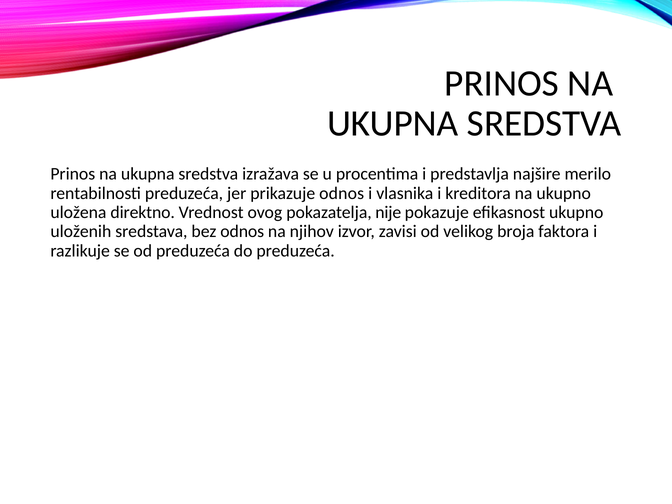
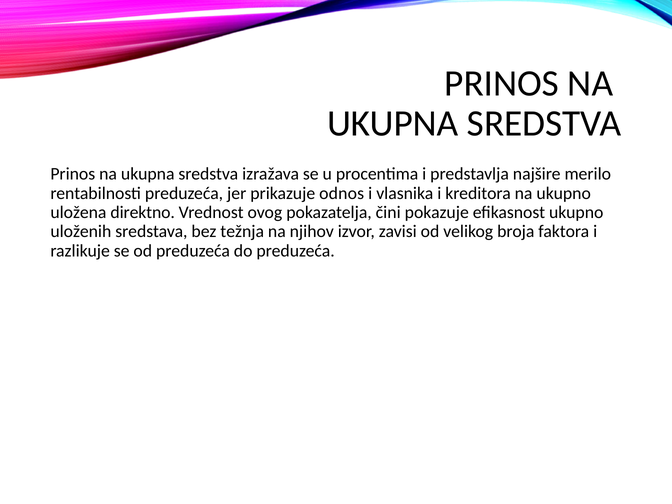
nije: nije -> čini
bez odnos: odnos -> težnja
